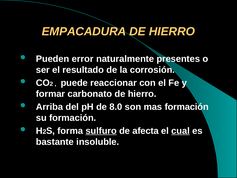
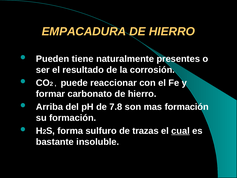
error: error -> tiene
8.0: 8.0 -> 7.8
sulfuro underline: present -> none
afecta: afecta -> trazas
